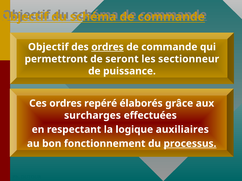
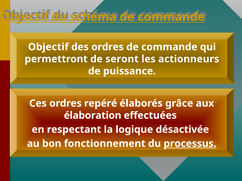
ordres at (108, 47) underline: present -> none
sectionneur: sectionneur -> actionneurs
surcharges: surcharges -> élaboration
auxiliaires: auxiliaires -> désactivée
